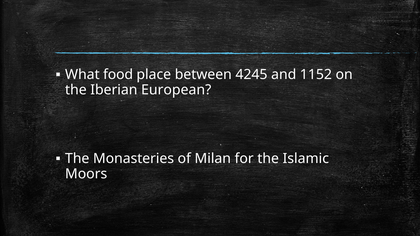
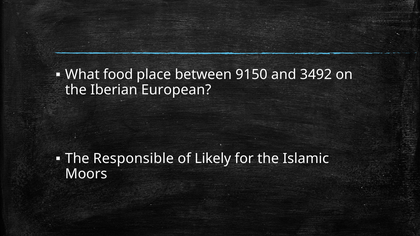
4245: 4245 -> 9150
1152: 1152 -> 3492
Monasteries: Monasteries -> Responsible
Milan: Milan -> Likely
